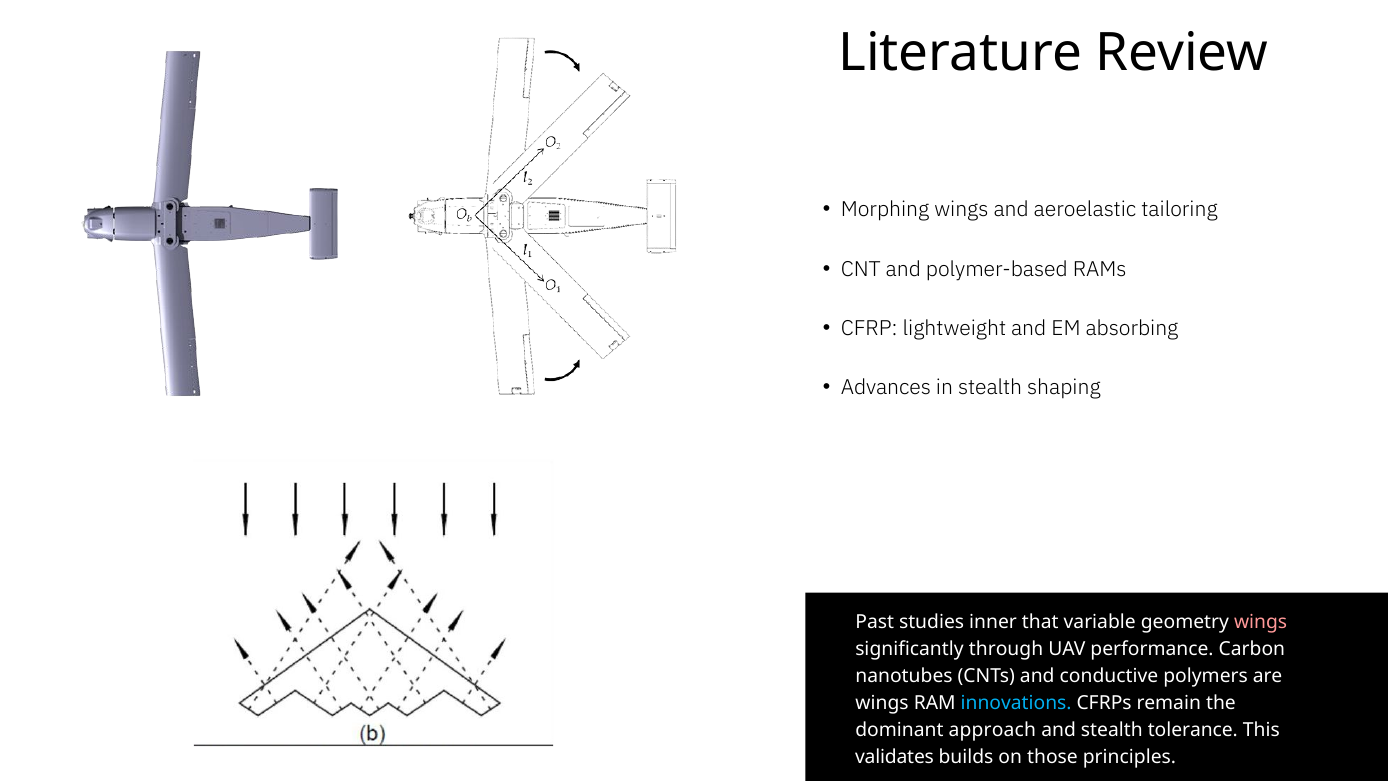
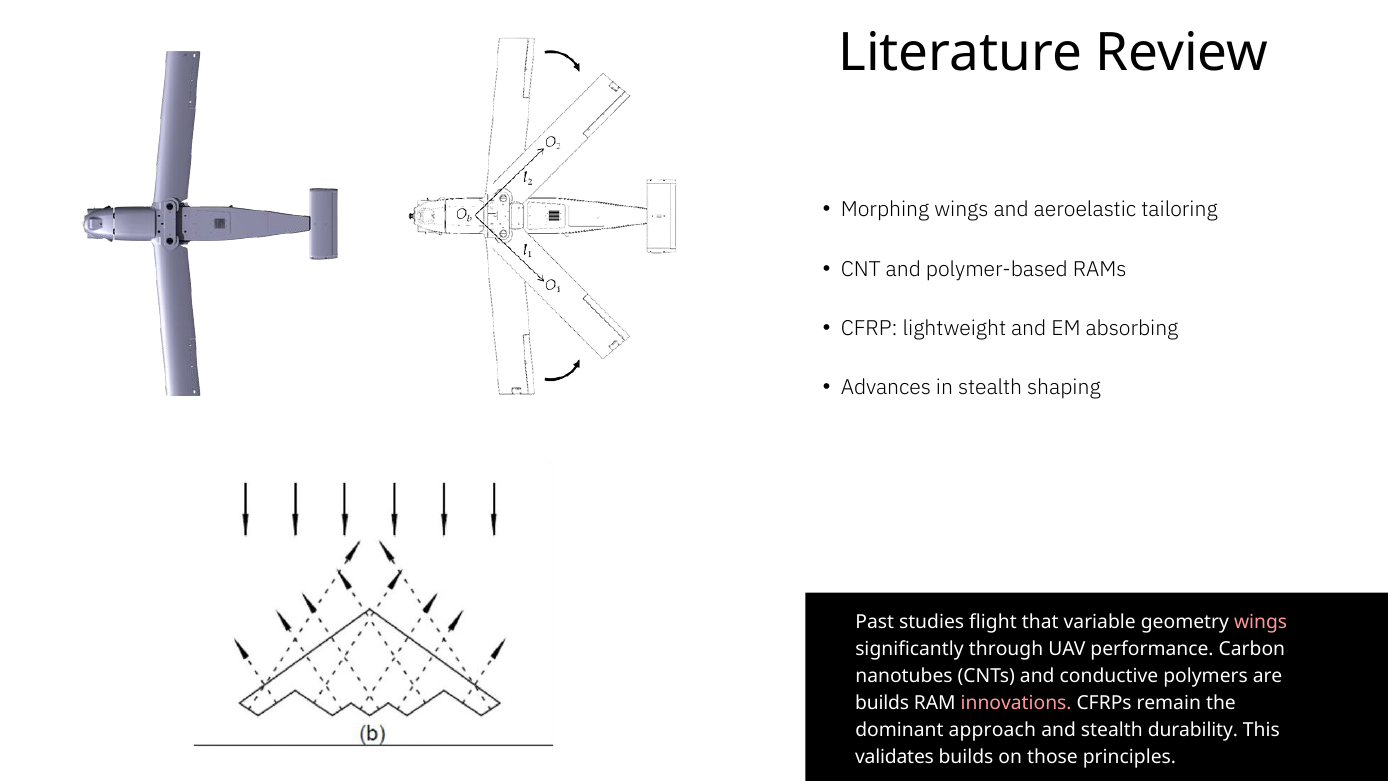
inner: inner -> flight
wings at (882, 702): wings -> builds
innovations colour: light blue -> pink
tolerance: tolerance -> durability
